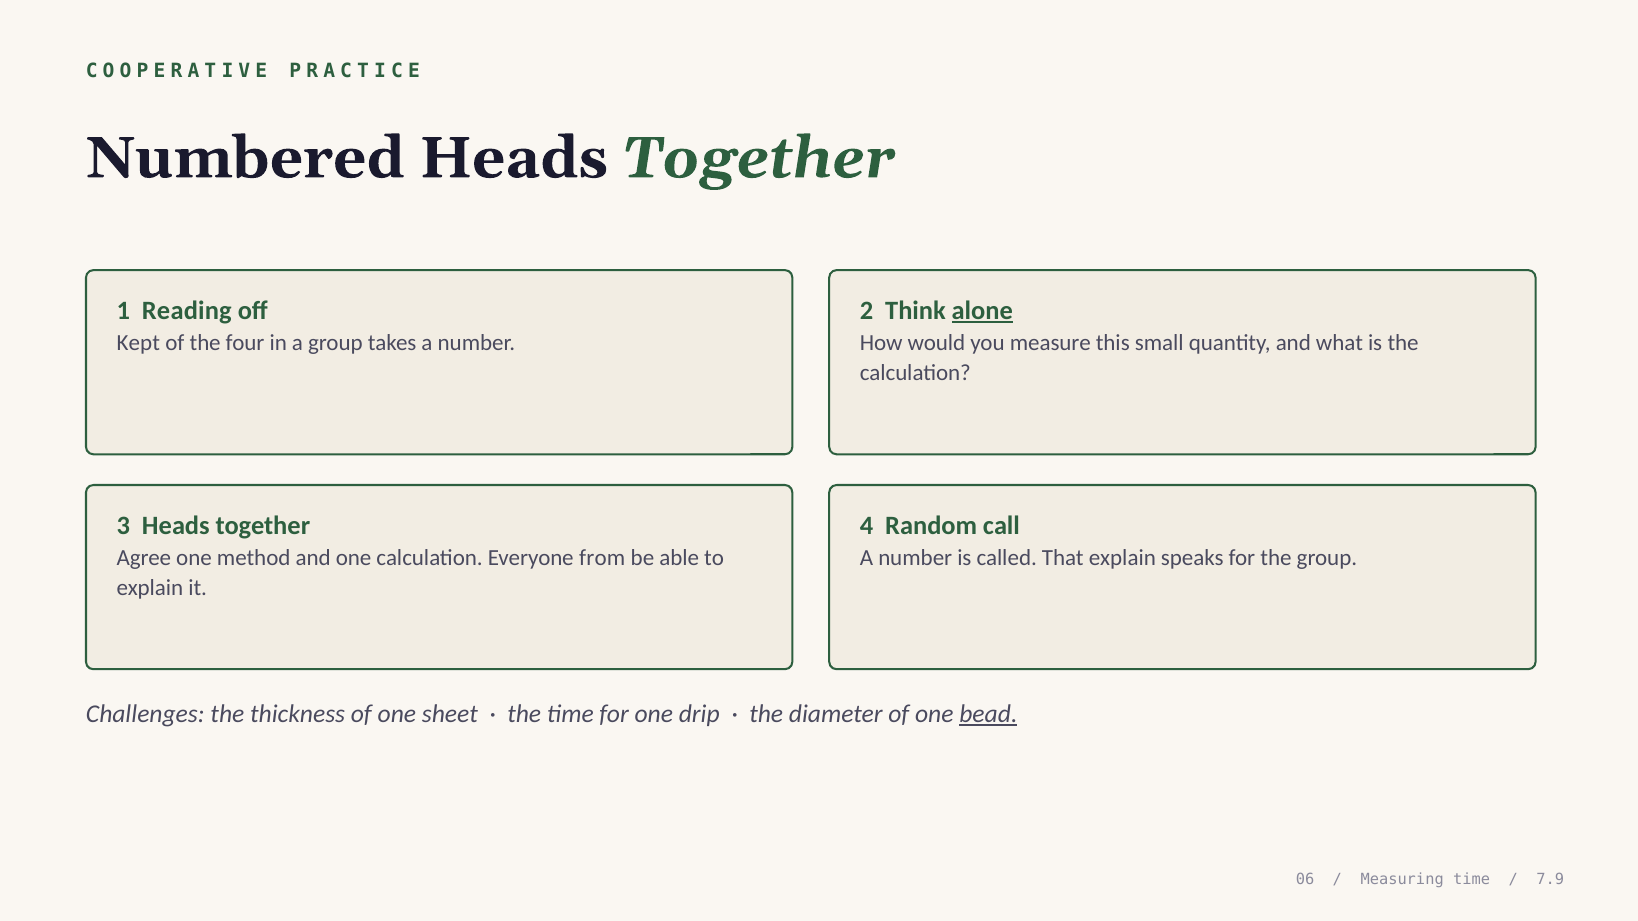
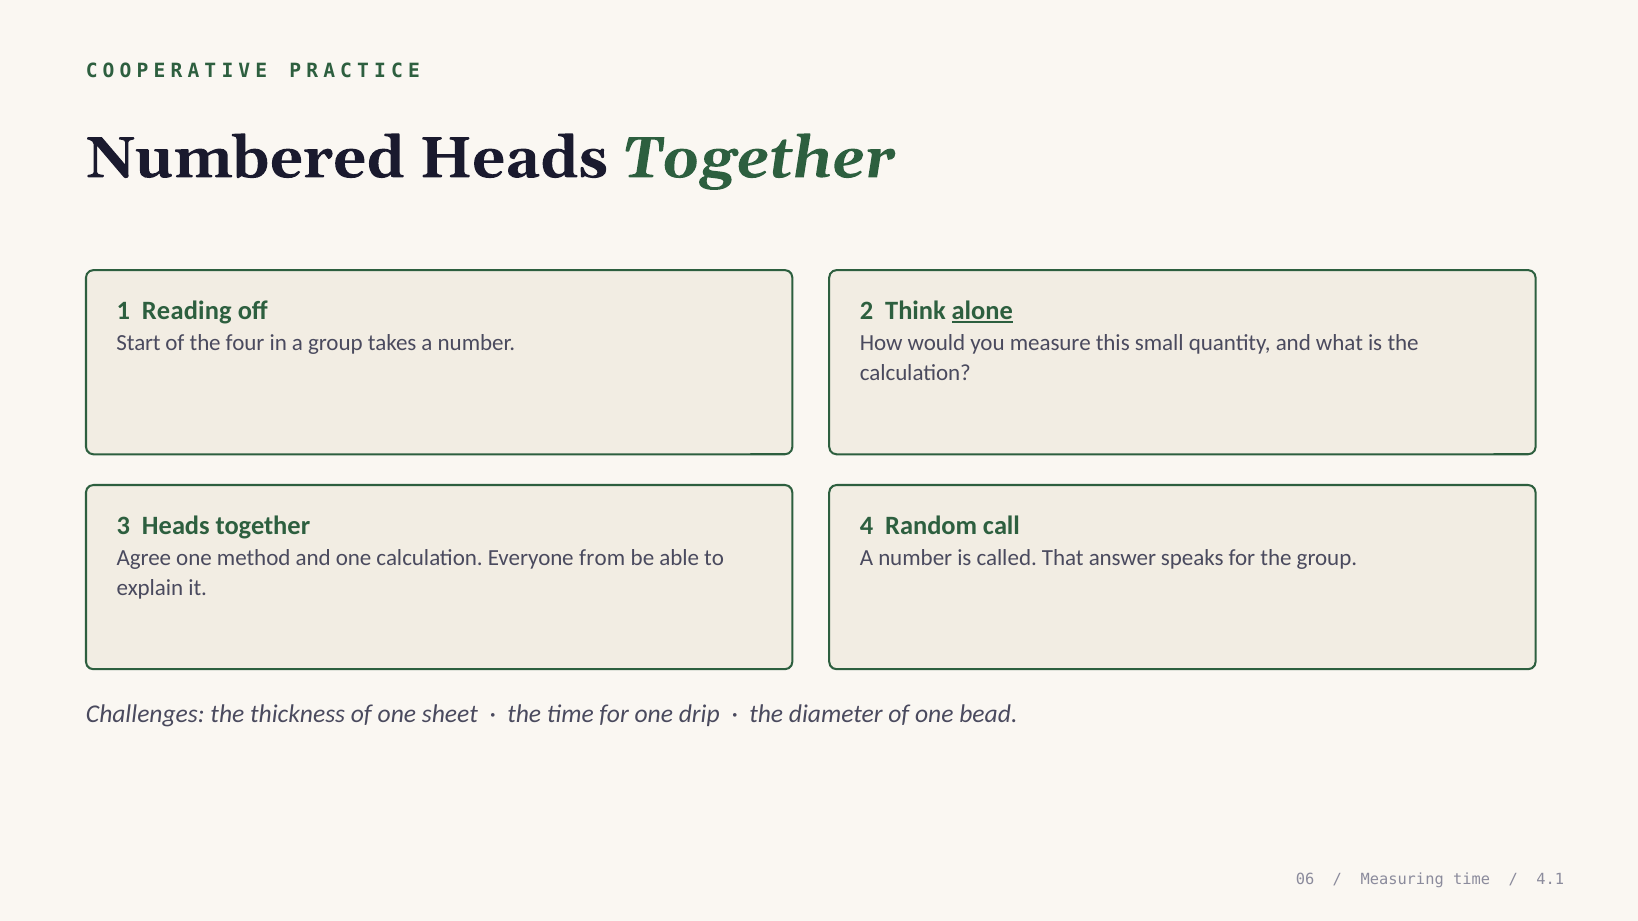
Kept: Kept -> Start
That explain: explain -> answer
bead underline: present -> none
7.9: 7.9 -> 4.1
